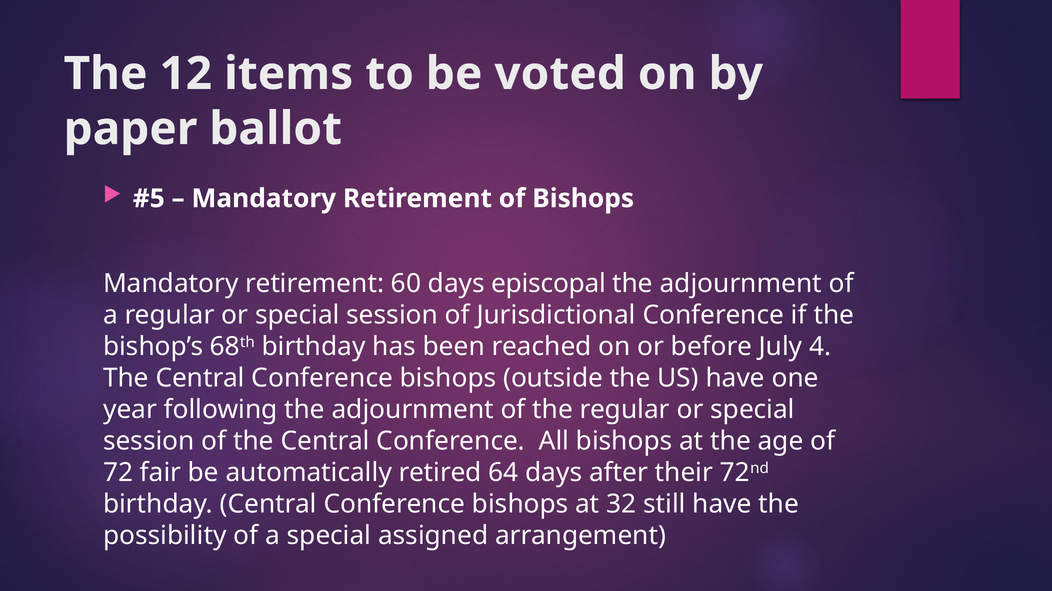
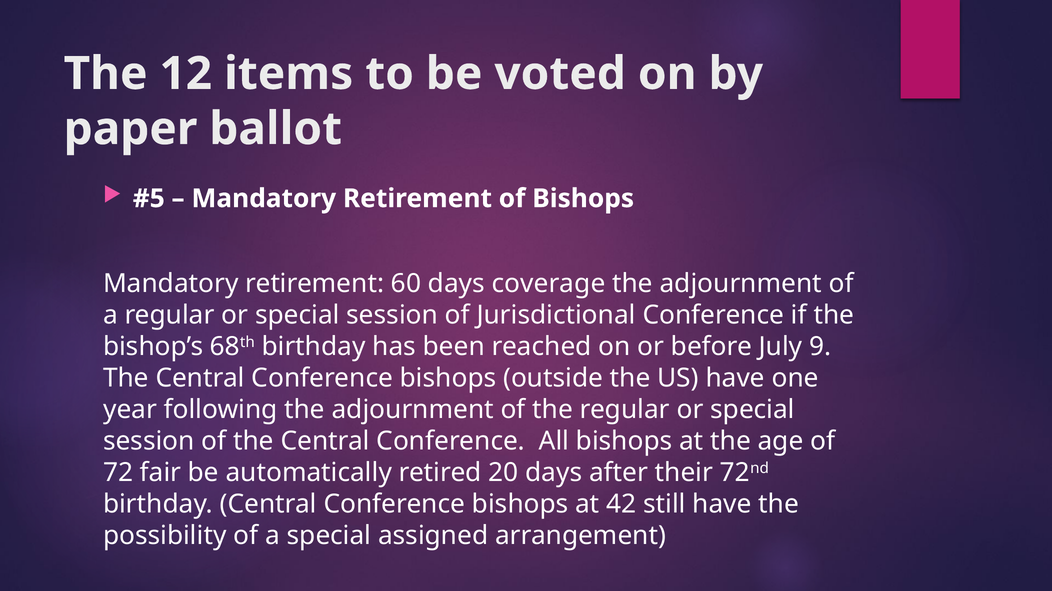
episcopal: episcopal -> coverage
4: 4 -> 9
64: 64 -> 20
32: 32 -> 42
